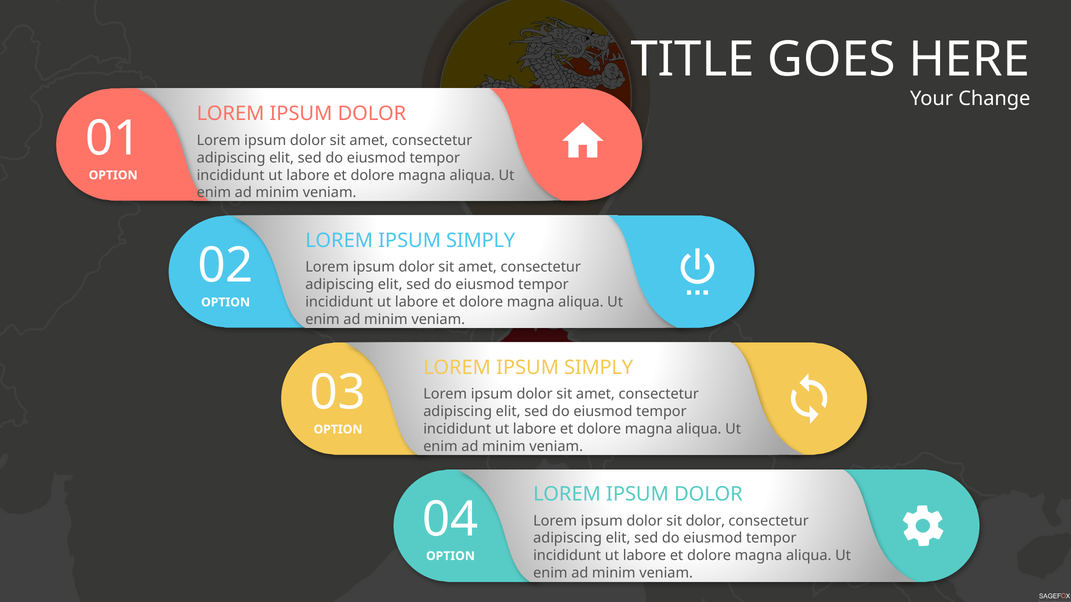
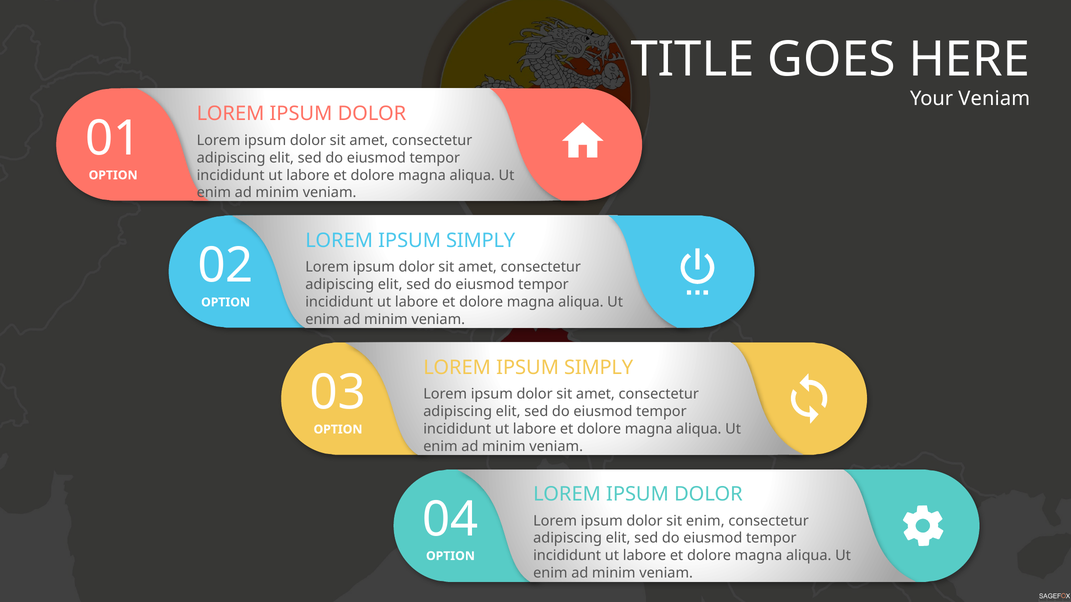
Your Change: Change -> Veniam
sit dolor: dolor -> enim
